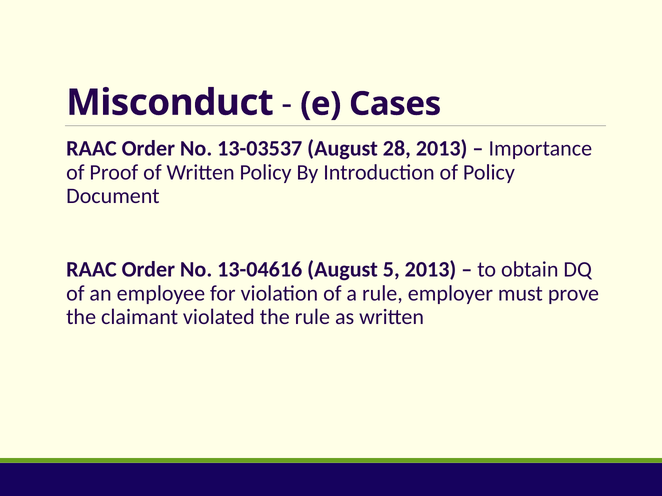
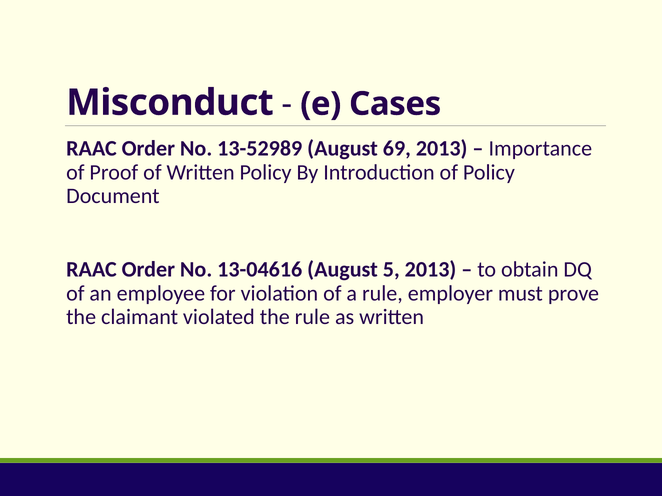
13-03537: 13-03537 -> 13-52989
28: 28 -> 69
